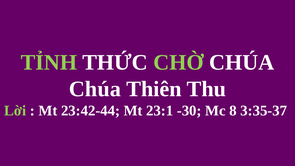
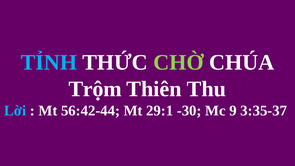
TỈNH colour: light green -> light blue
Chúa at (95, 89): Chúa -> Trộm
Lời colour: light green -> light blue
23:42-44: 23:42-44 -> 56:42-44
23:1: 23:1 -> 29:1
8: 8 -> 9
